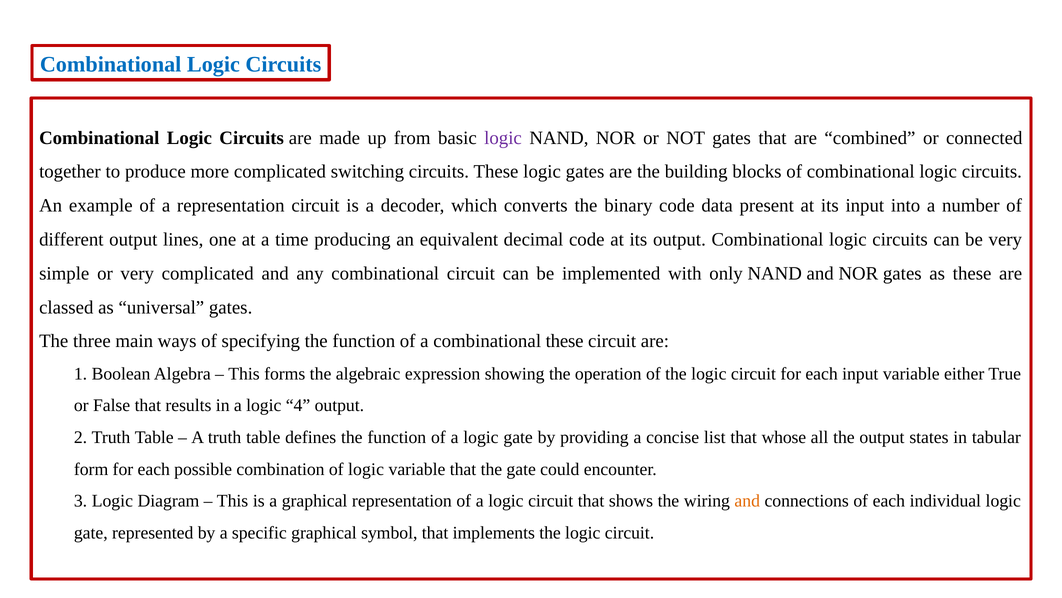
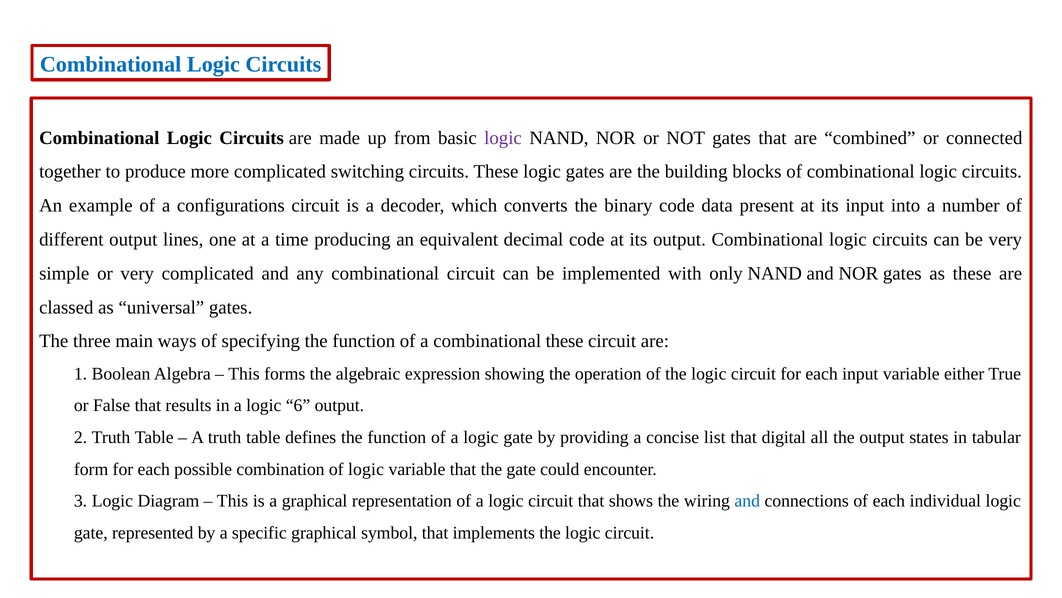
a representation: representation -> configurations
4: 4 -> 6
whose: whose -> digital
and at (747, 501) colour: orange -> blue
